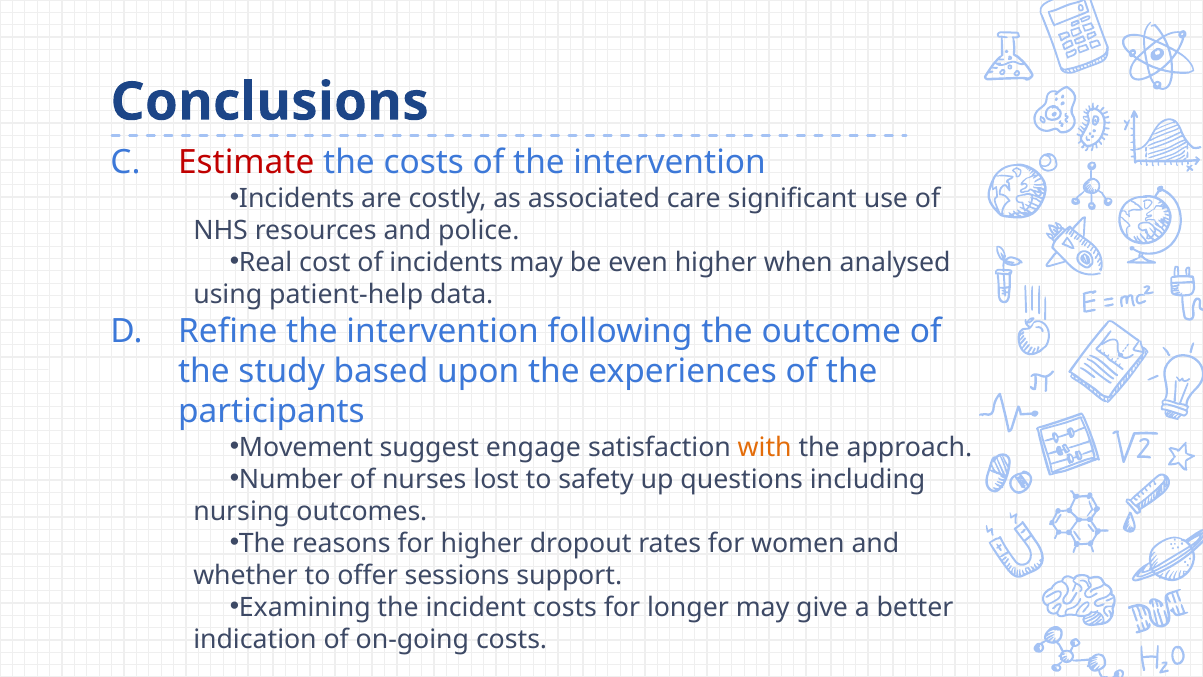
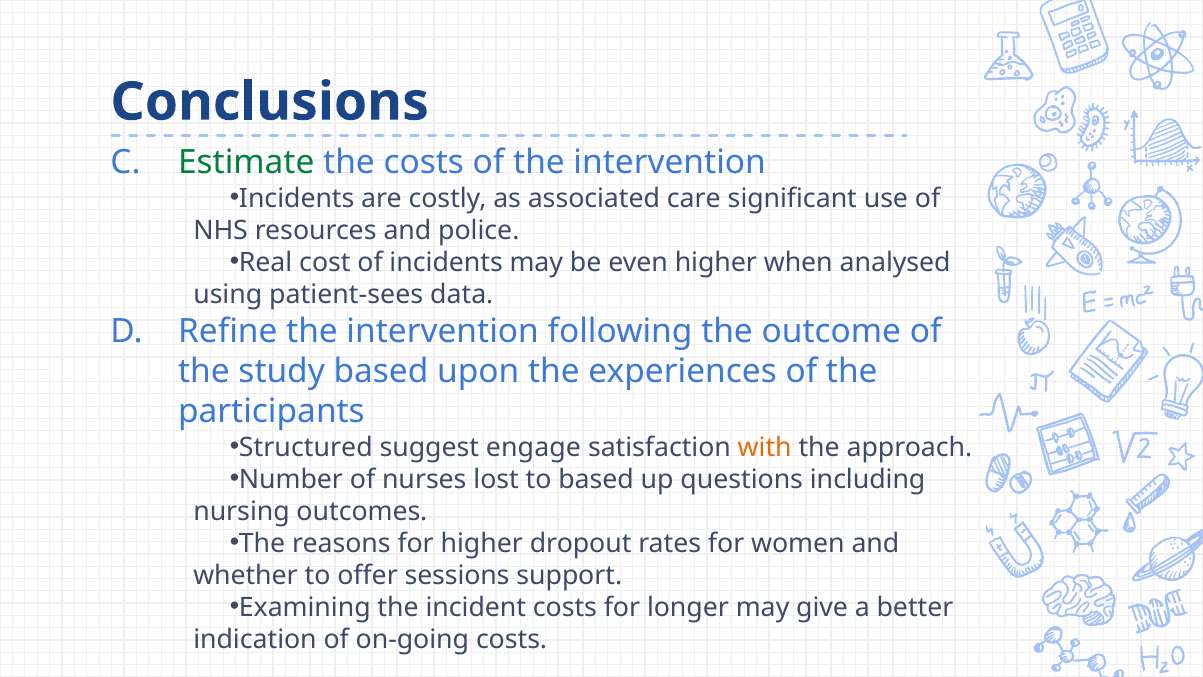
Estimate colour: red -> green
patient-help: patient-help -> patient-sees
Movement: Movement -> Structured
to safety: safety -> based
